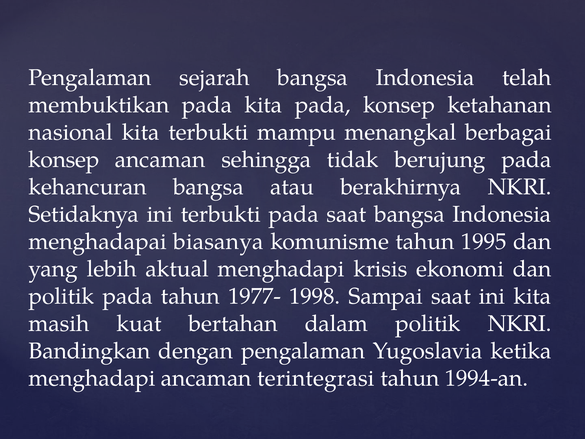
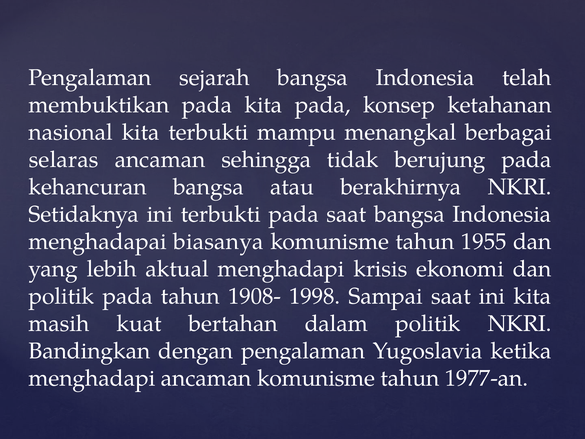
konsep at (64, 159): konsep -> selaras
1995: 1995 -> 1955
1977-: 1977- -> 1908-
ancaman terintegrasi: terintegrasi -> komunisme
1994-an: 1994-an -> 1977-an
